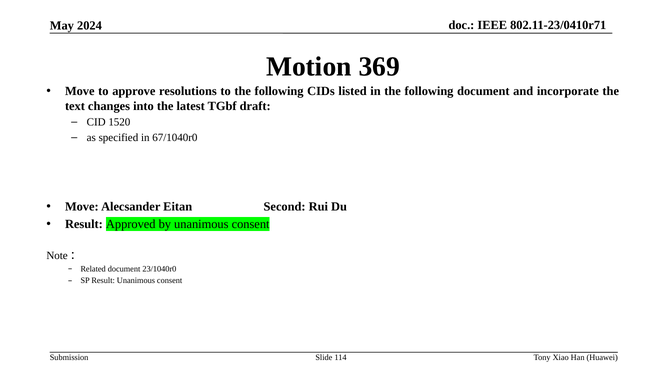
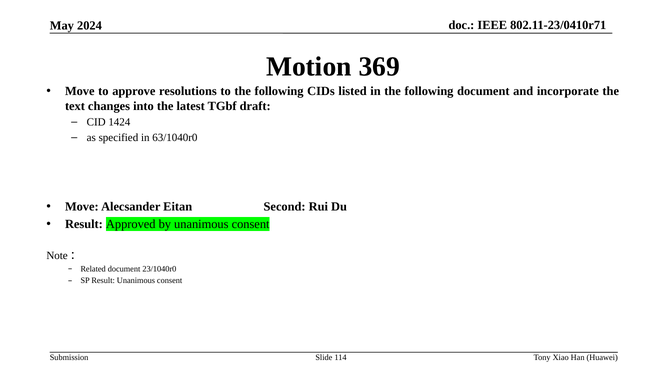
1520: 1520 -> 1424
67/1040r0: 67/1040r0 -> 63/1040r0
